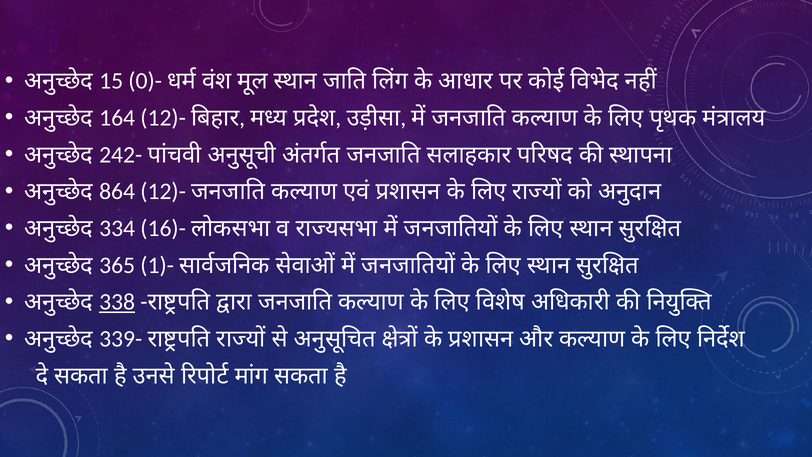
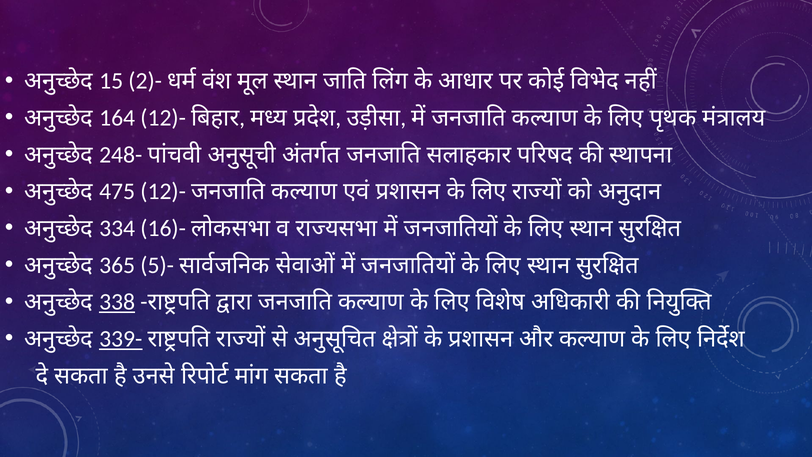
0)-: 0)- -> 2)-
242-: 242- -> 248-
864: 864 -> 475
1)-: 1)- -> 5)-
339- underline: none -> present
